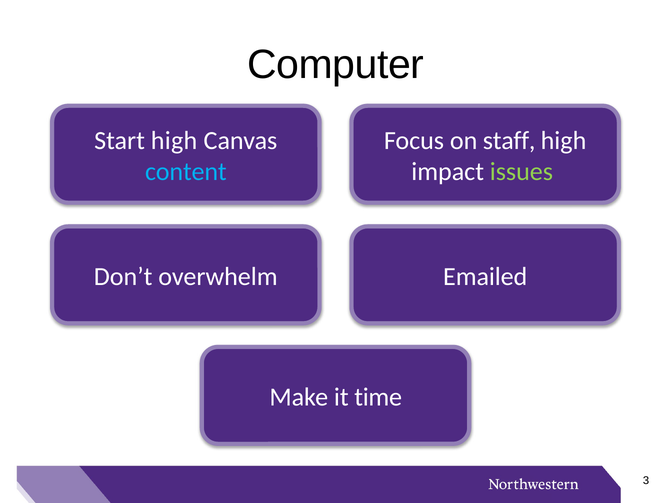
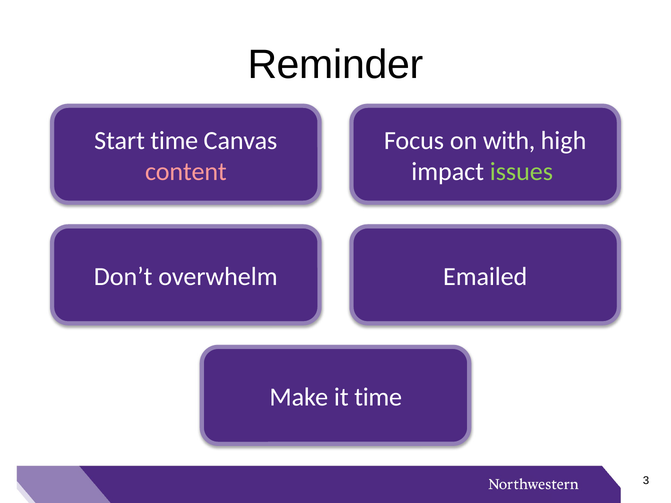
Computer: Computer -> Reminder
Start high: high -> time
staff: staff -> with
content colour: light blue -> pink
